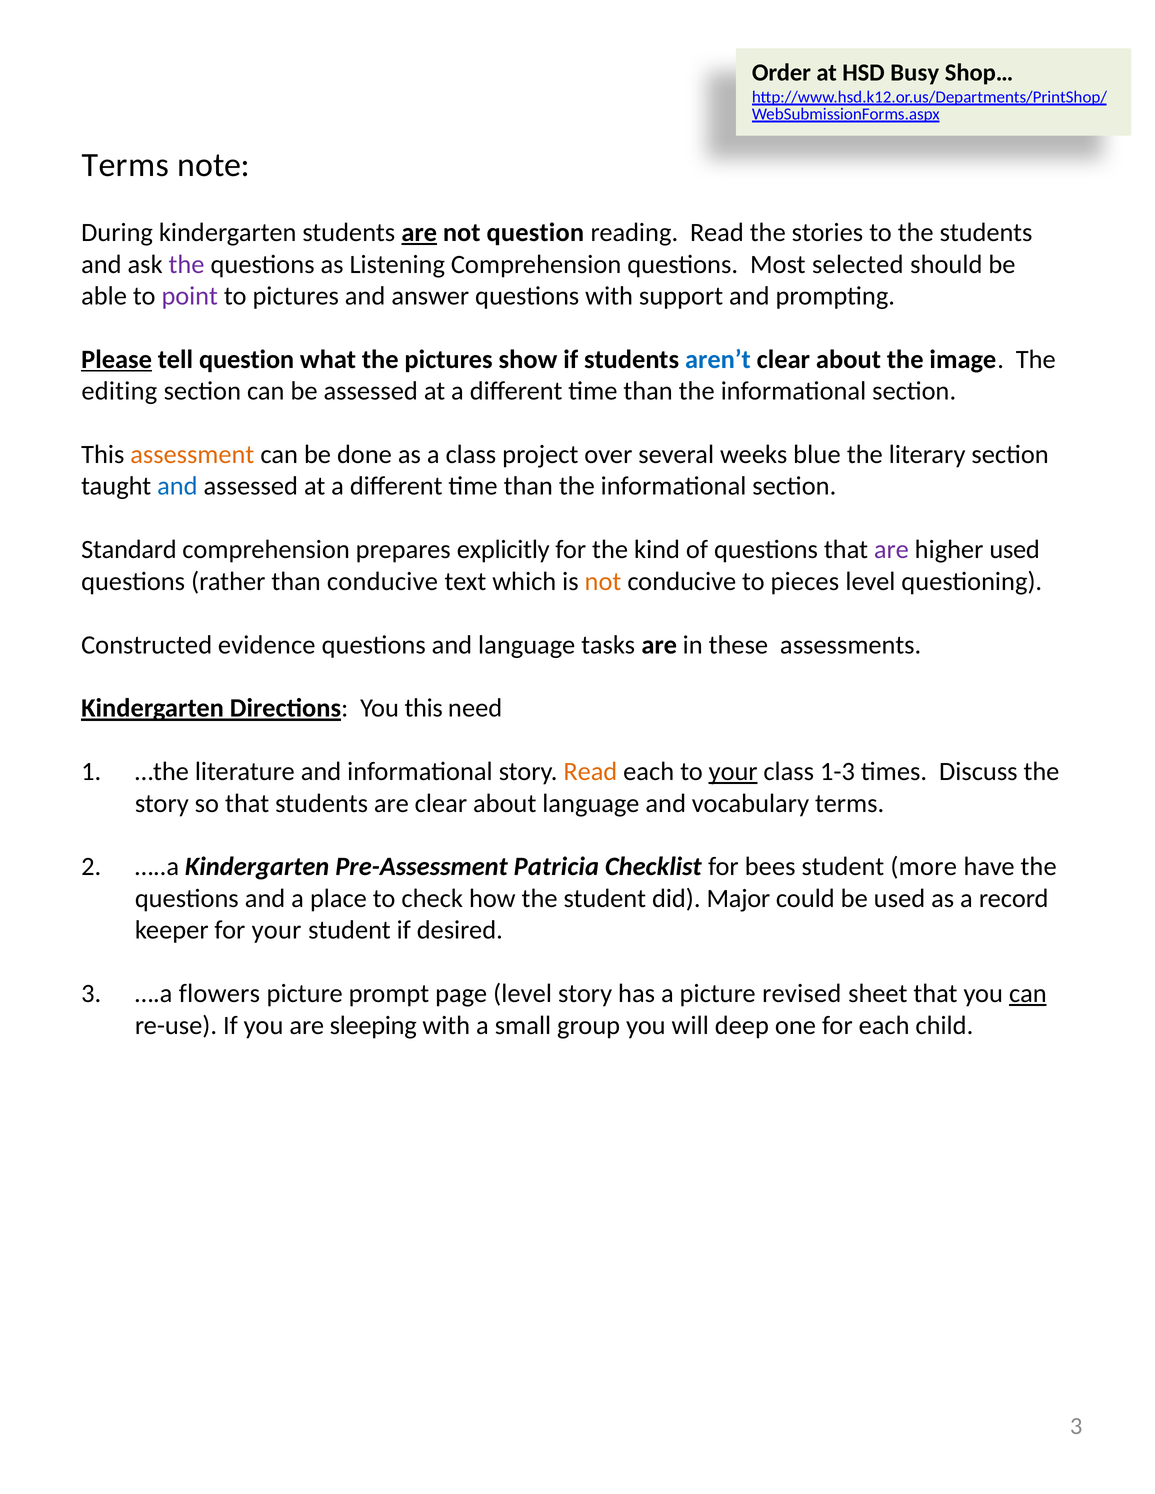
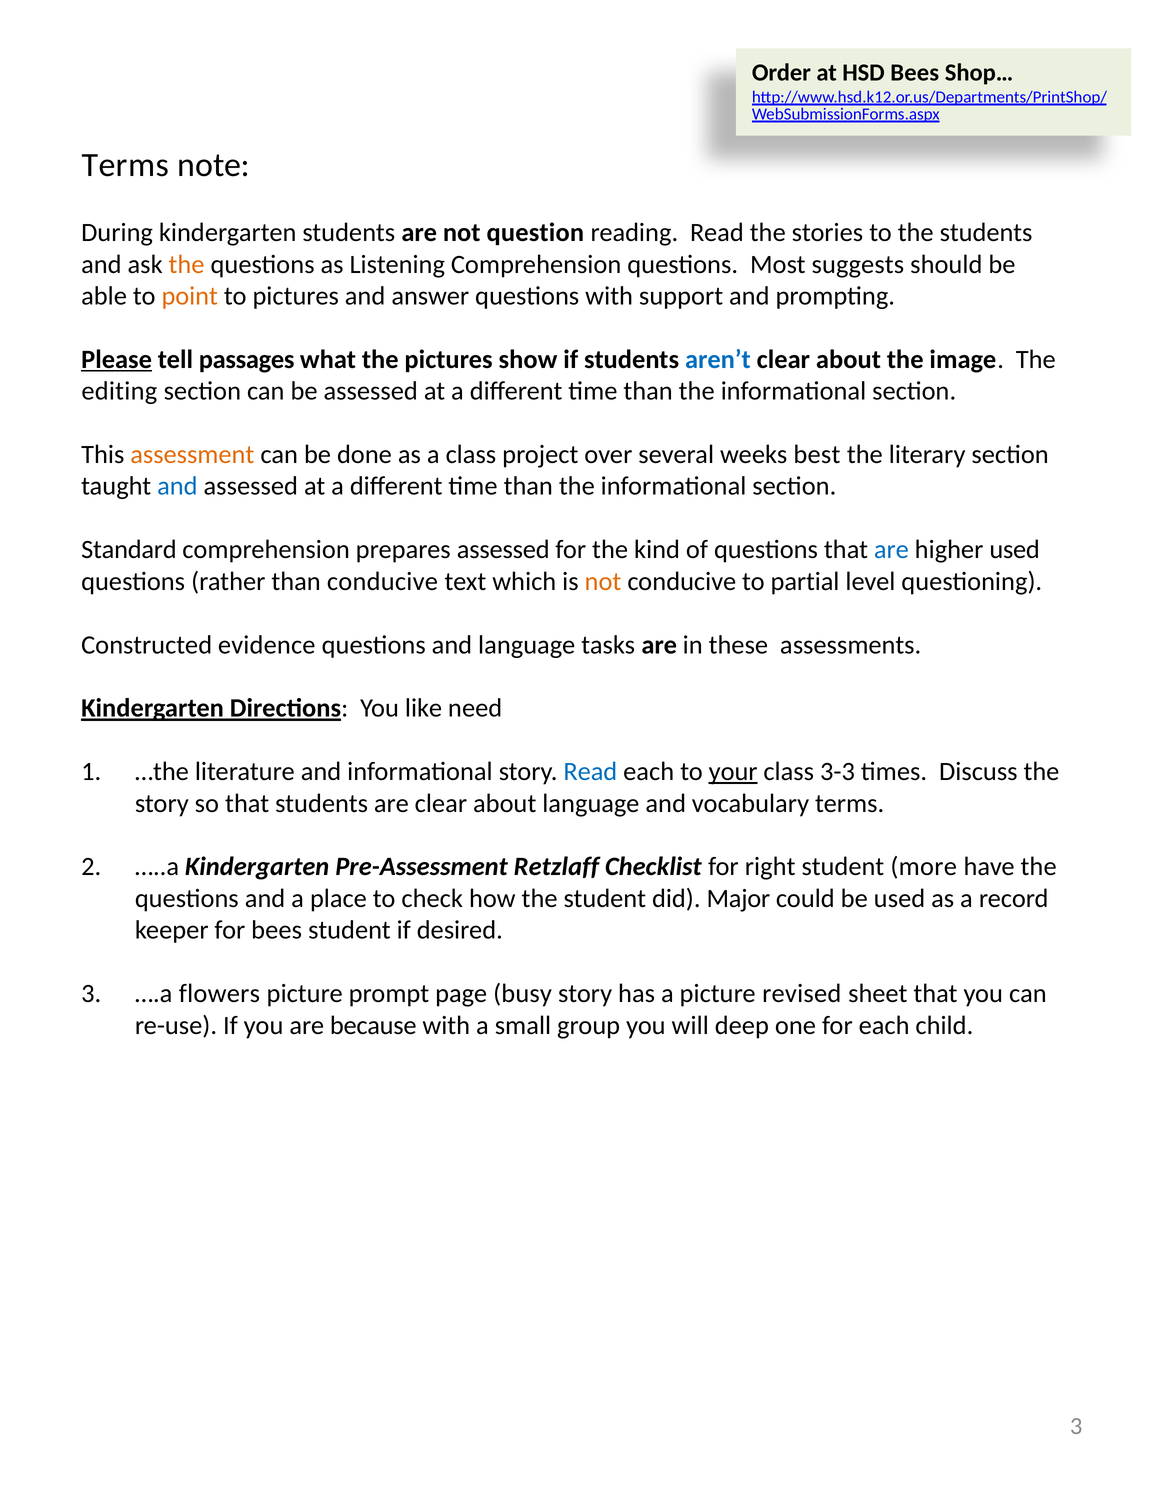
HSD Busy: Busy -> Bees
are at (419, 233) underline: present -> none
the at (187, 264) colour: purple -> orange
selected: selected -> suggests
point colour: purple -> orange
tell question: question -> passages
blue: blue -> best
prepares explicitly: explicitly -> assessed
are at (891, 550) colour: purple -> blue
pieces: pieces -> partial
You this: this -> like
Read at (590, 772) colour: orange -> blue
1-3: 1-3 -> 3-3
Patricia: Patricia -> Retzlaff
bees: bees -> right
for your: your -> bees
page level: level -> busy
can at (1028, 994) underline: present -> none
sleeping: sleeping -> because
